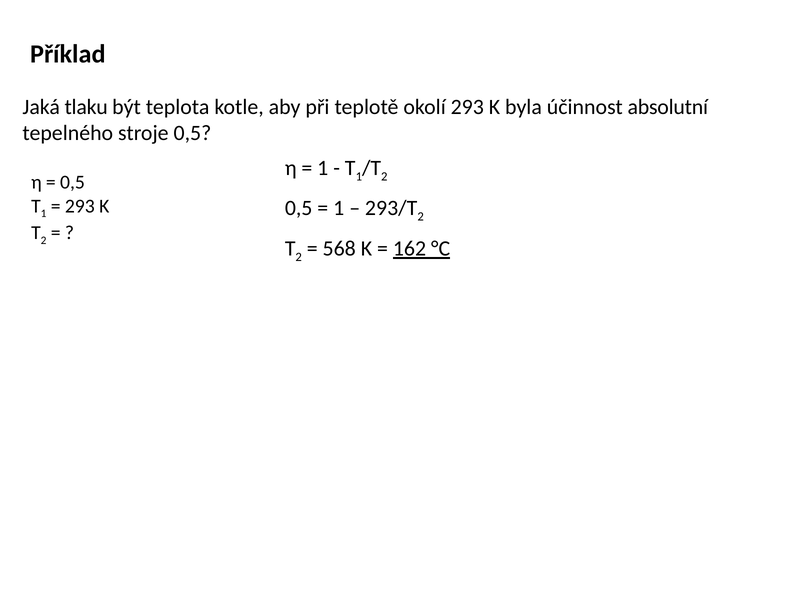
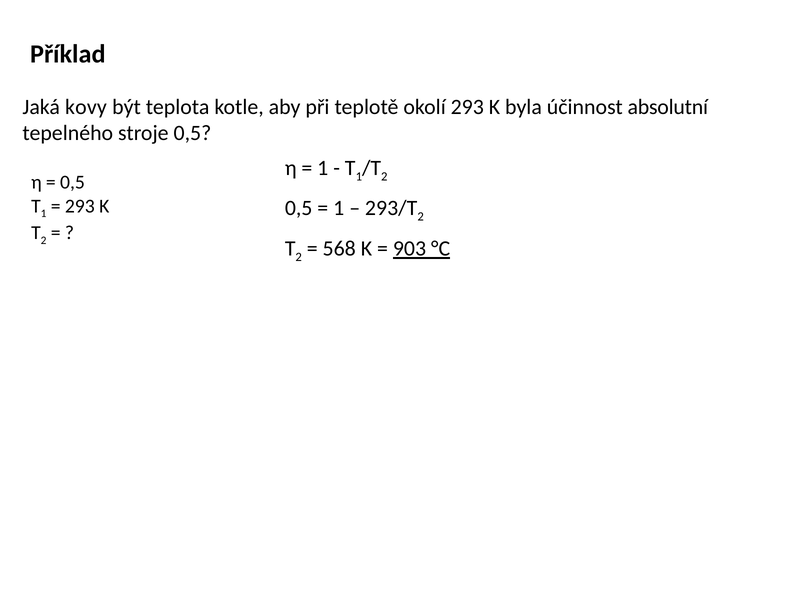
tlaku: tlaku -> kovy
162: 162 -> 903
